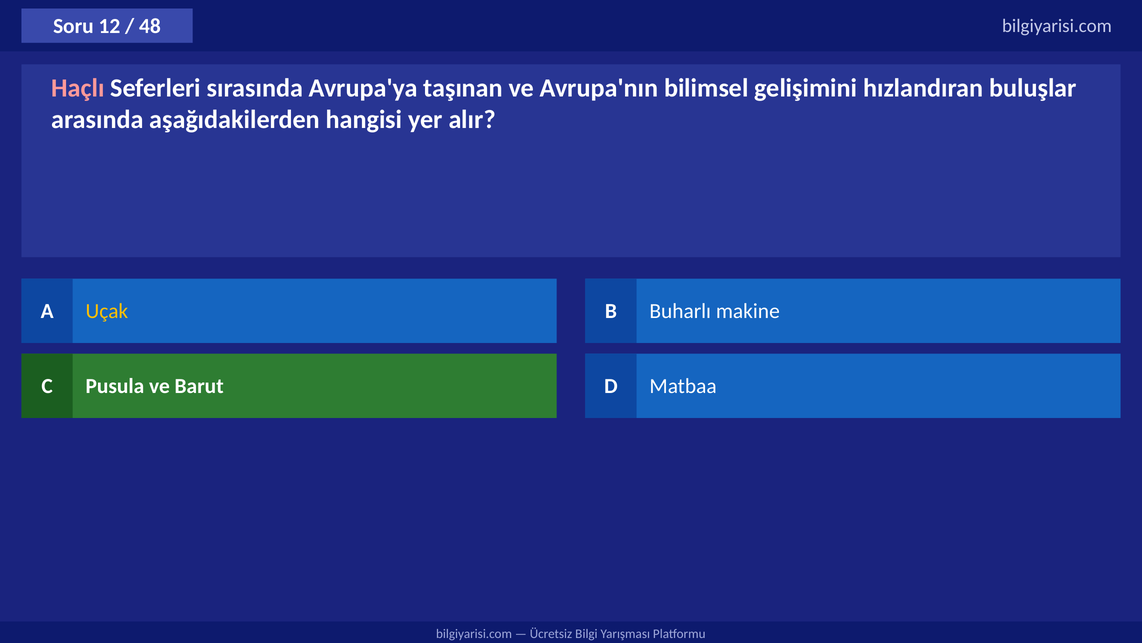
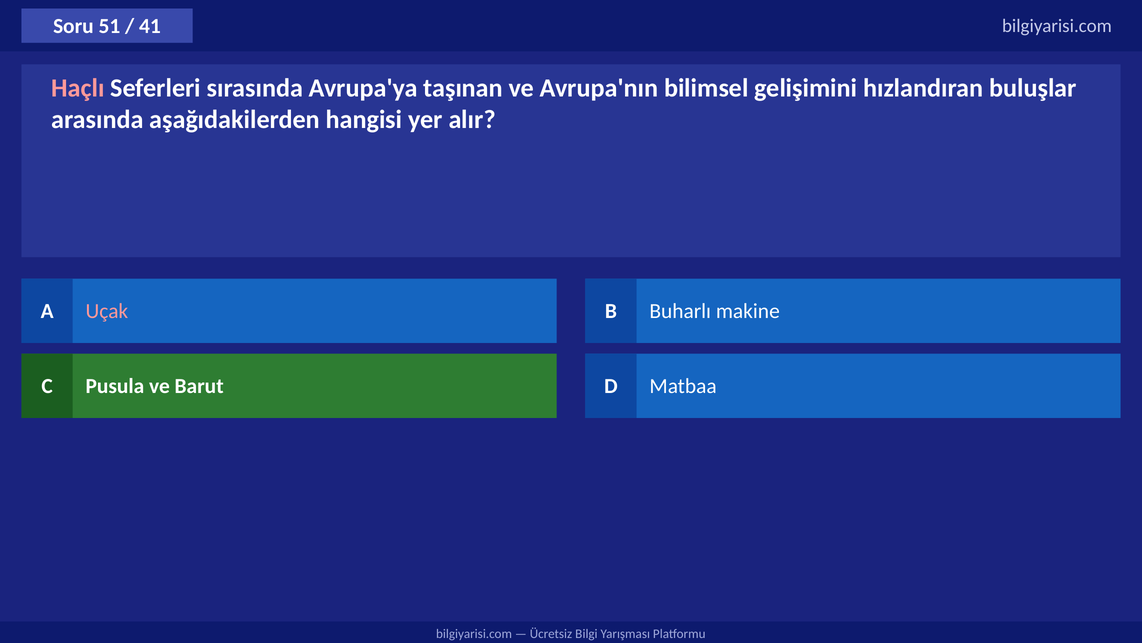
12: 12 -> 51
48: 48 -> 41
Uçak colour: yellow -> pink
